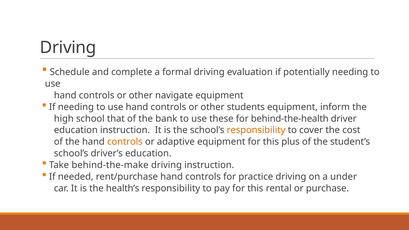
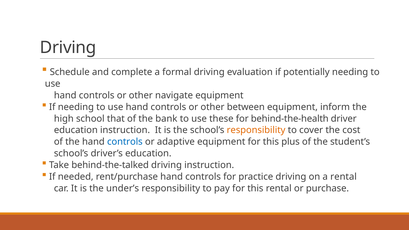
students: students -> between
controls at (125, 142) colour: orange -> blue
behind-the-make: behind-the-make -> behind-the-talked
a under: under -> rental
health’s: health’s -> under’s
